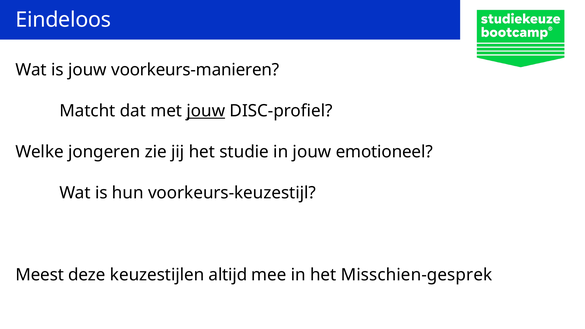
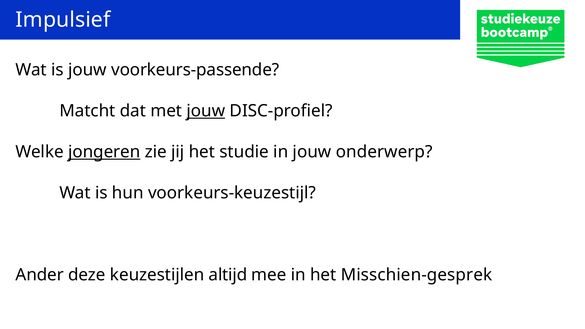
Eindeloos: Eindeloos -> Impulsief
voorkeurs-manieren: voorkeurs-manieren -> voorkeurs-passende
jongeren underline: none -> present
emotioneel: emotioneel -> onderwerp
Meest: Meest -> Ander
